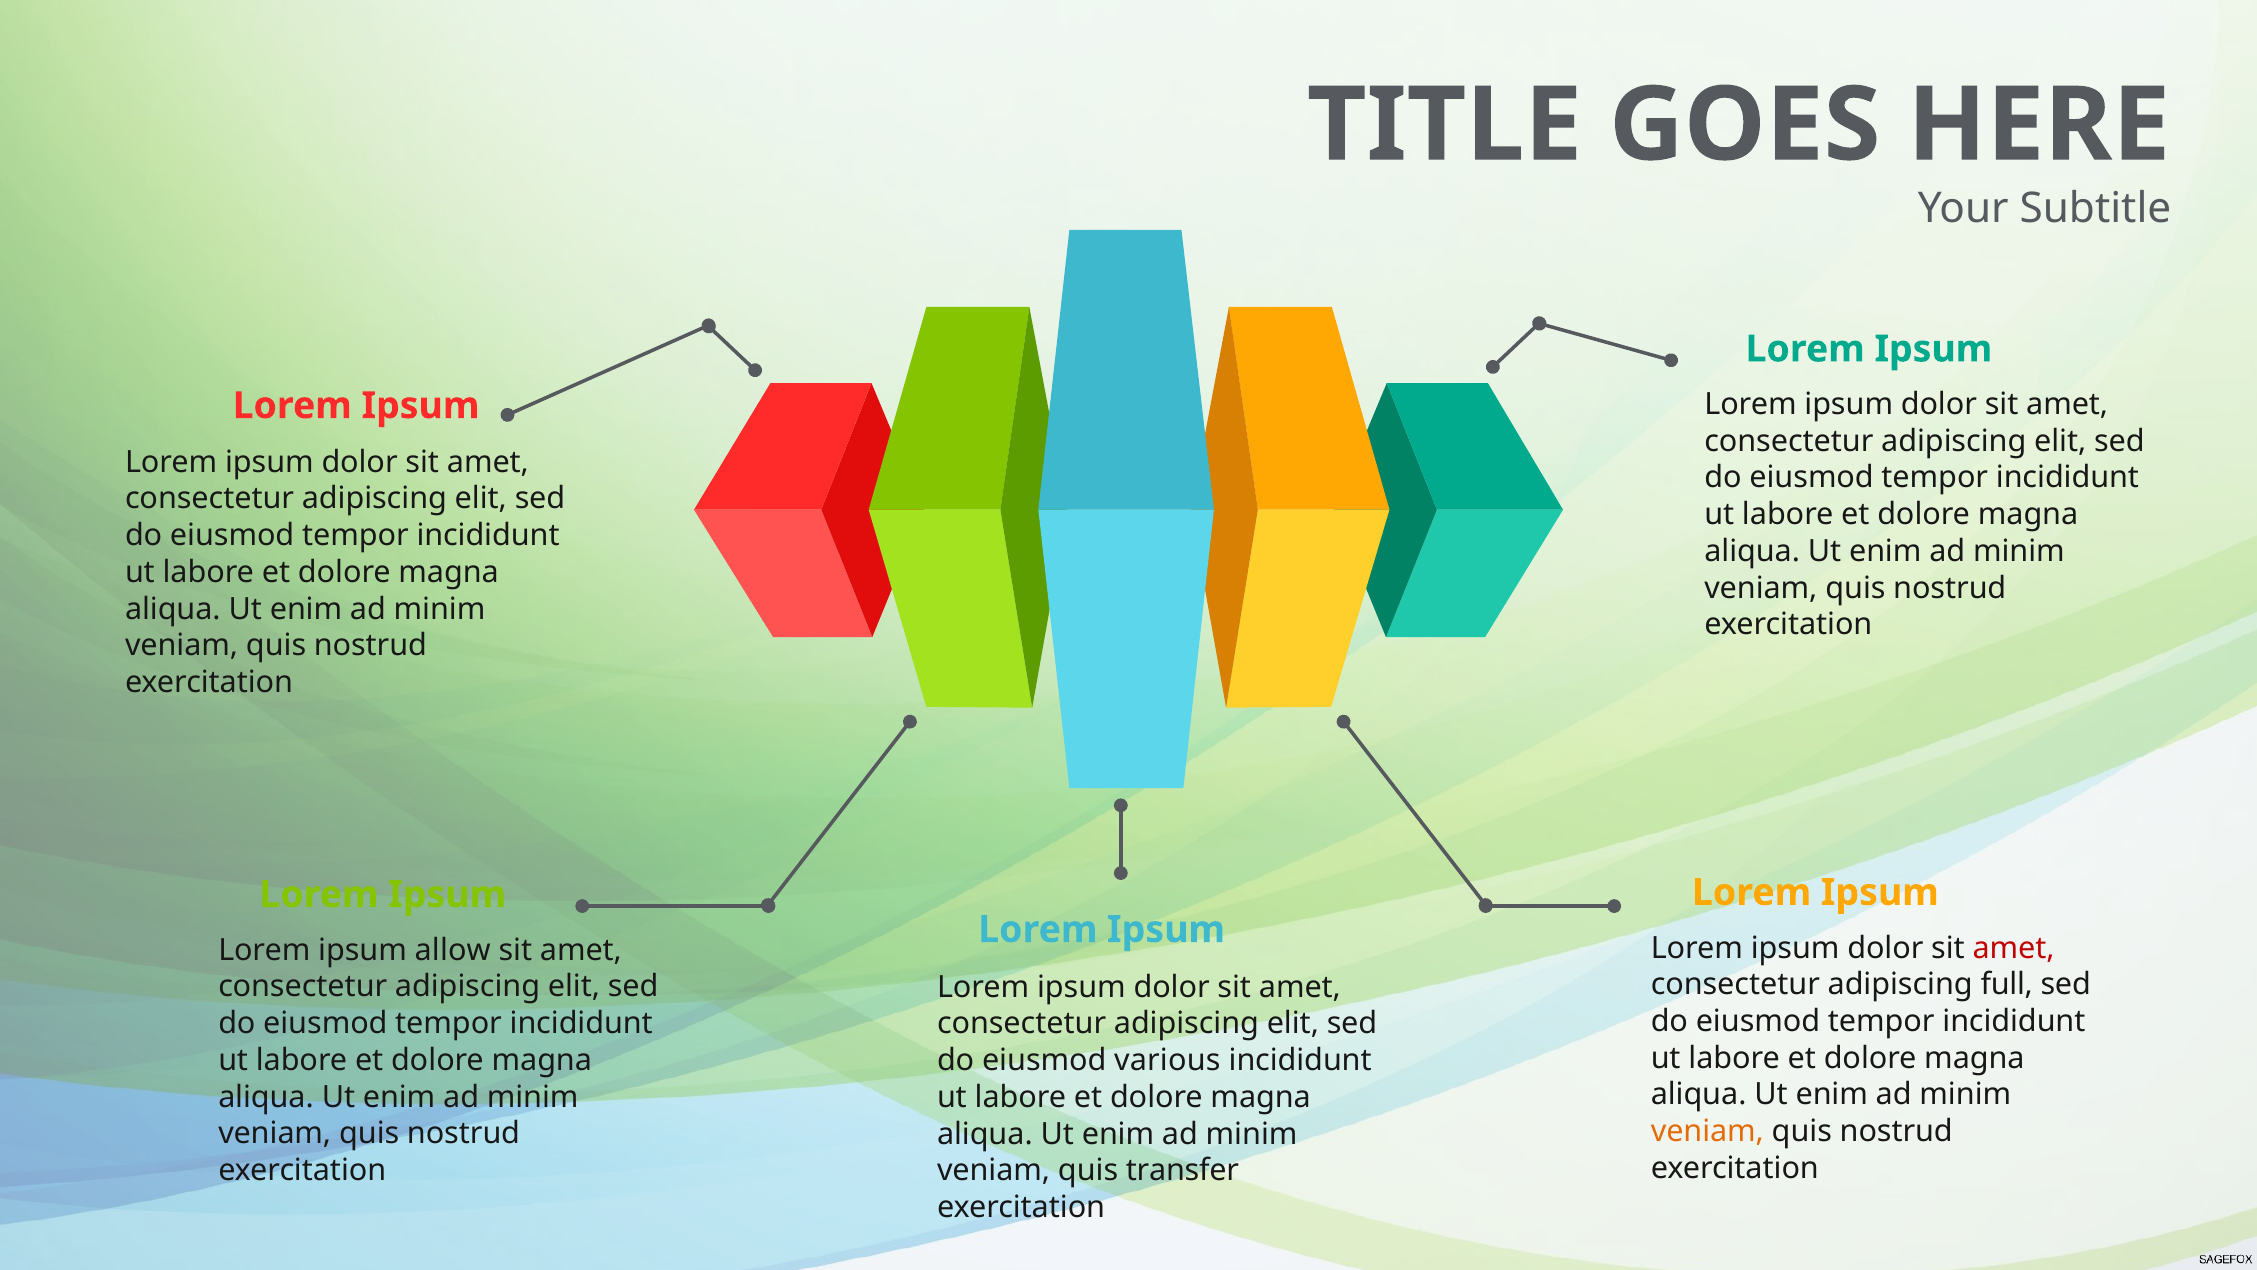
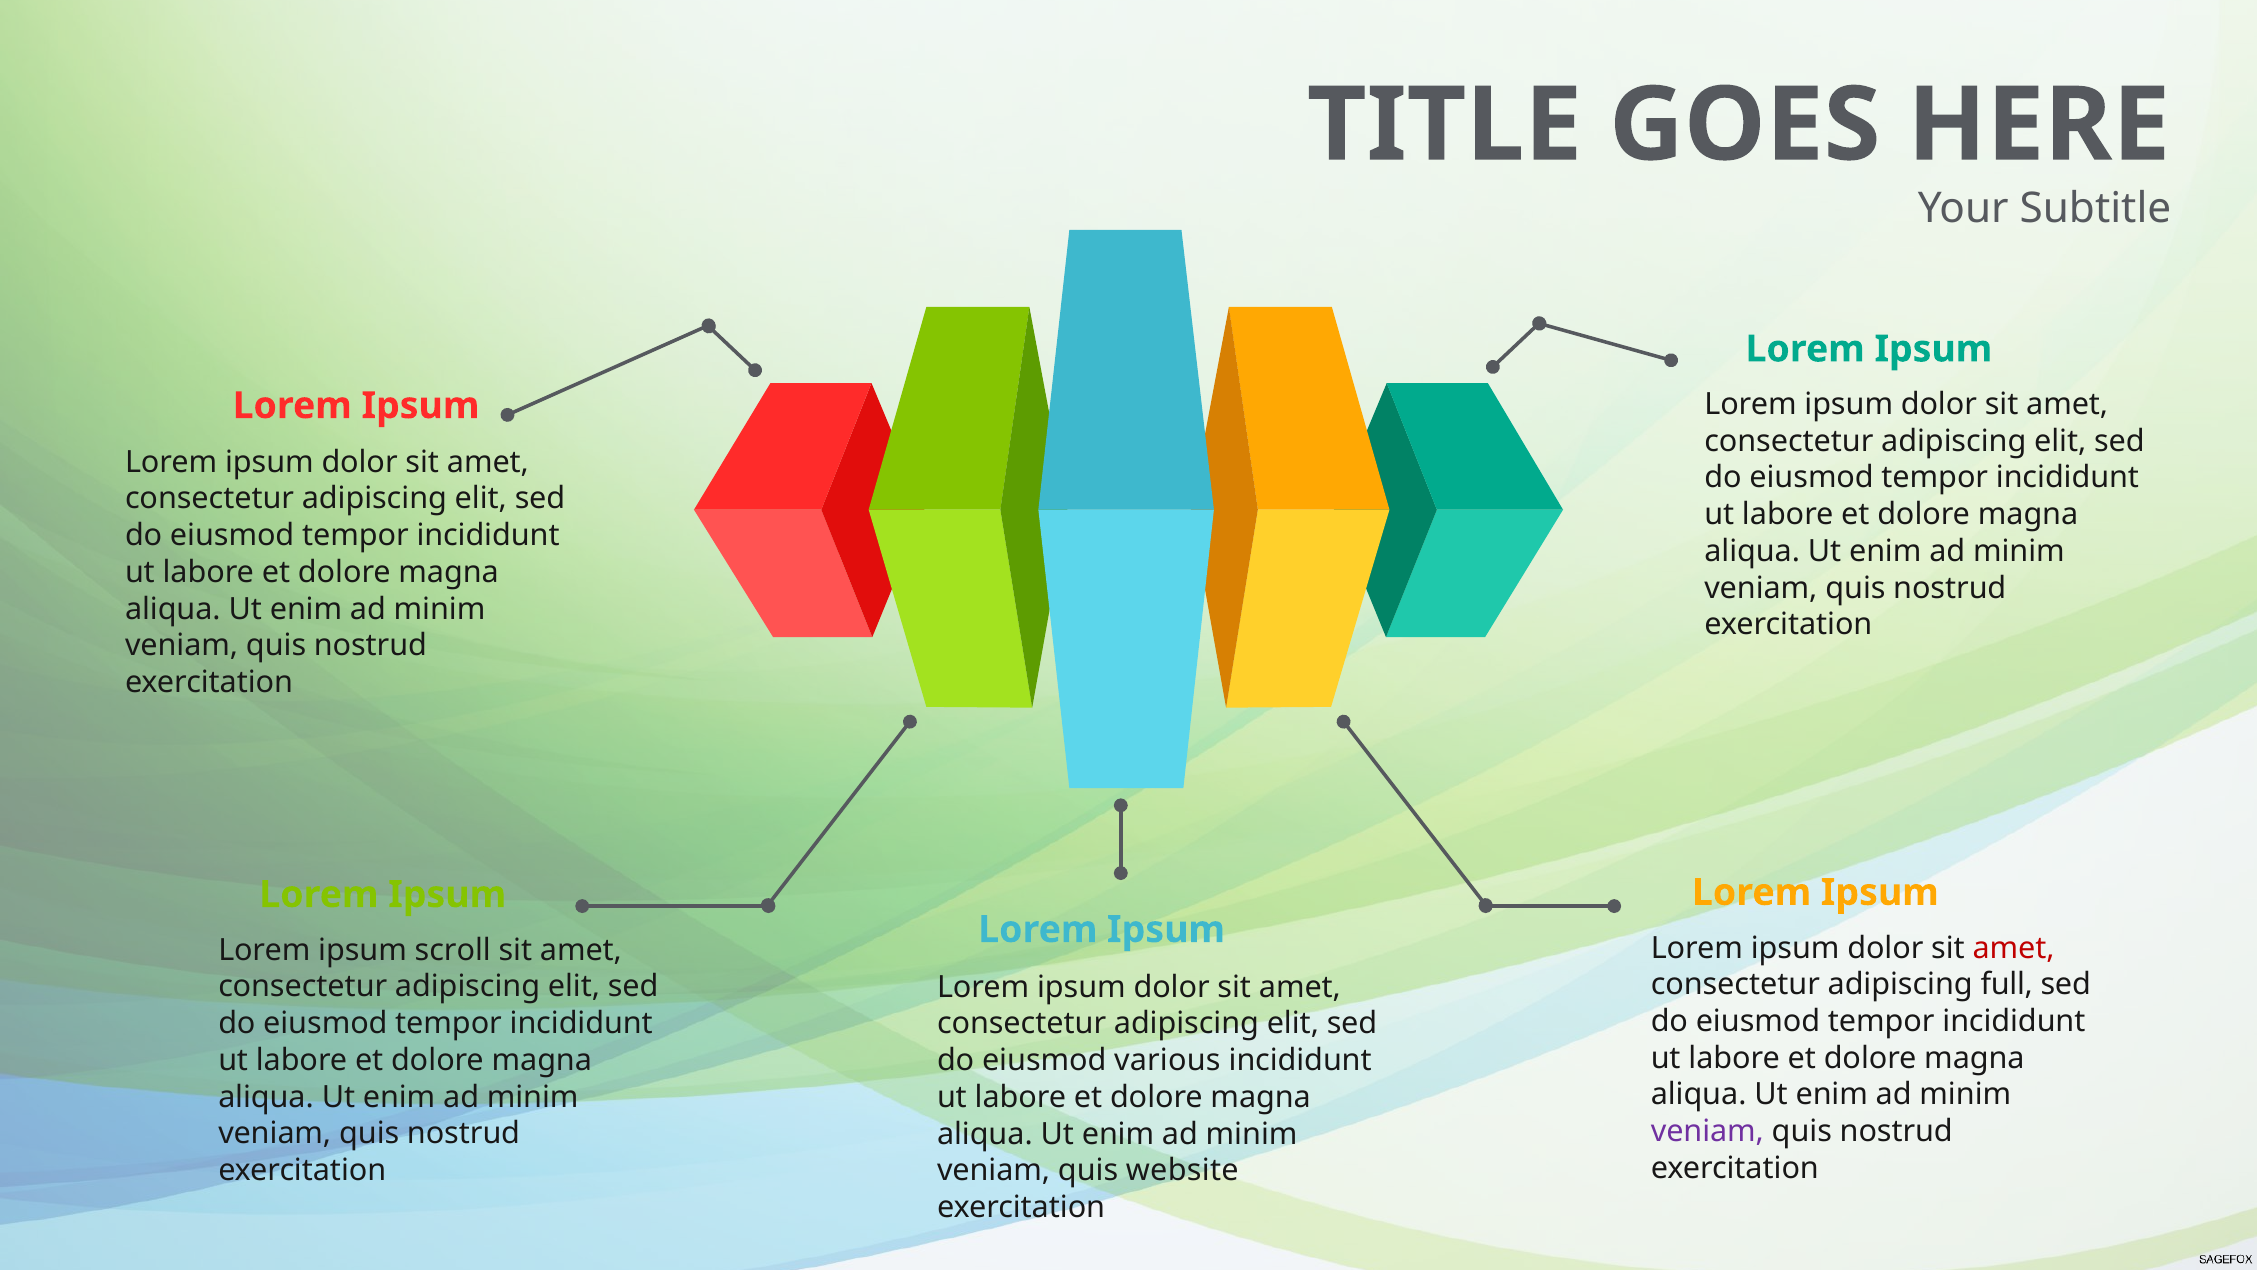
allow: allow -> scroll
veniam at (1707, 1131) colour: orange -> purple
transfer: transfer -> website
